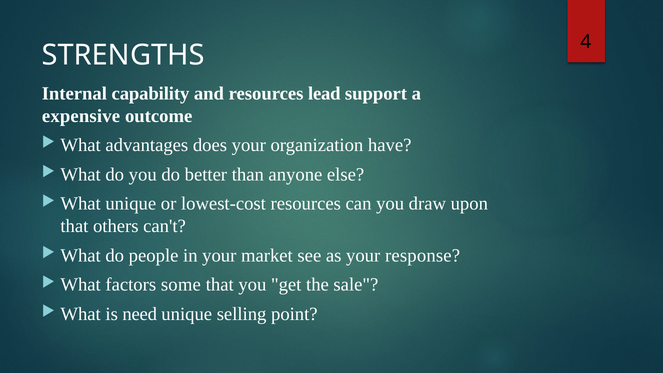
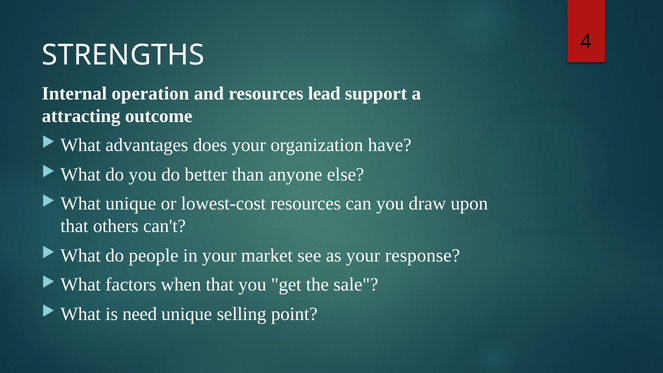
capability: capability -> operation
expensive: expensive -> attracting
some: some -> when
